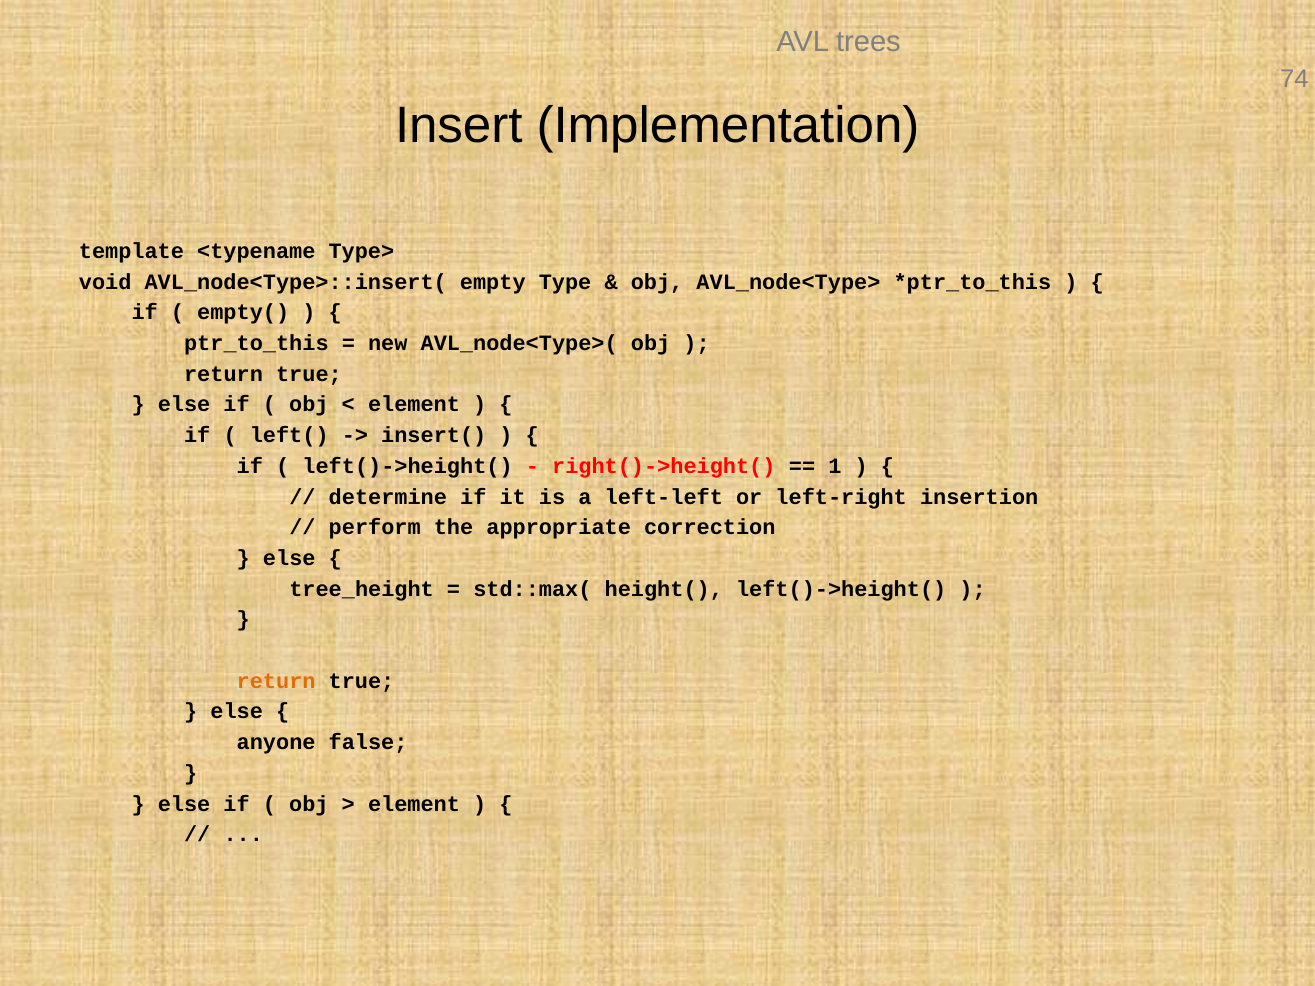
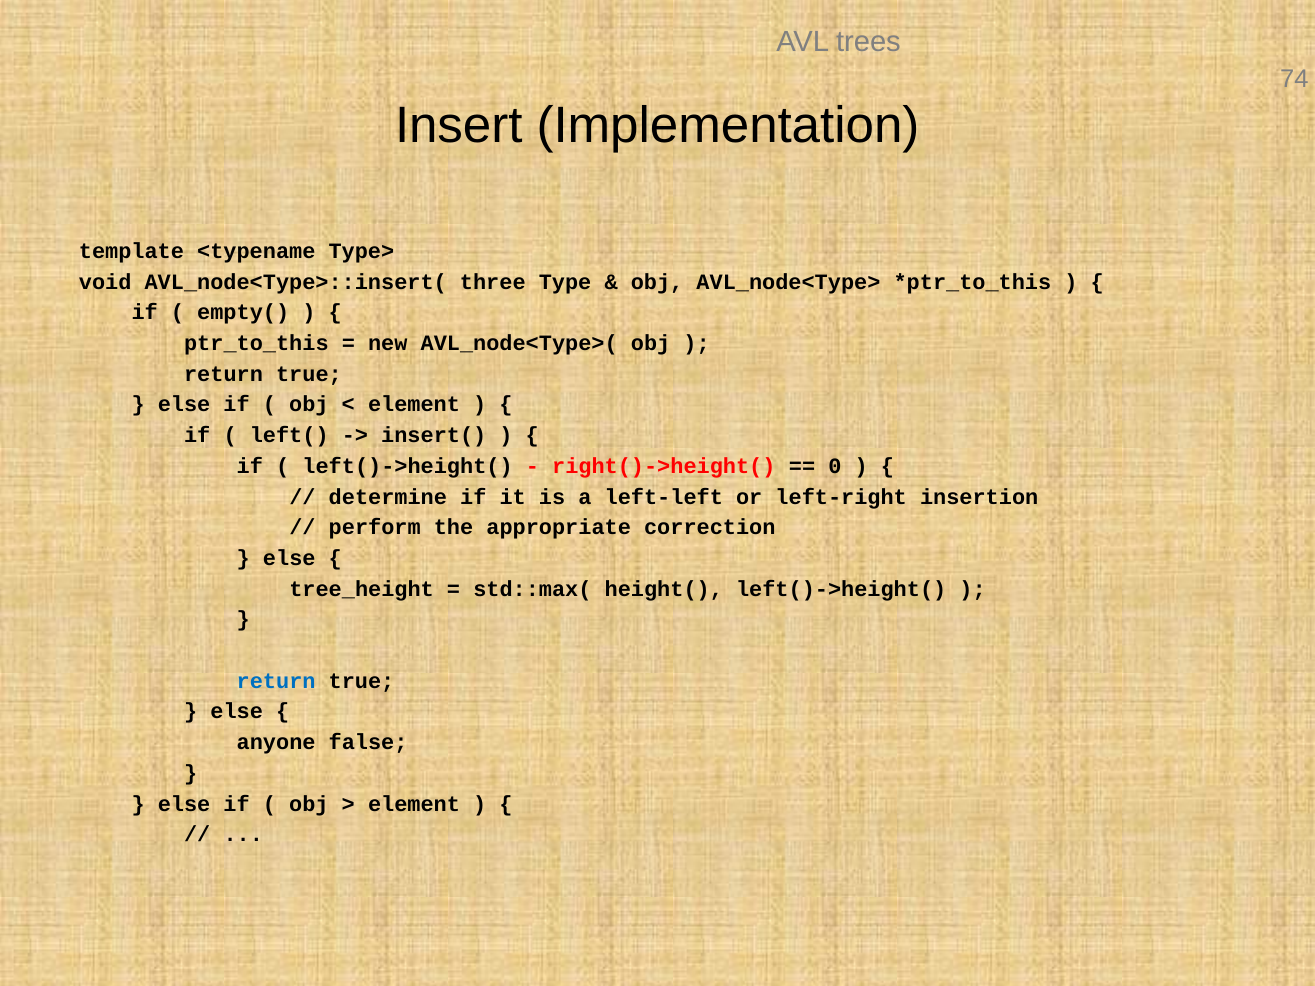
empty: empty -> three
1: 1 -> 0
return at (276, 681) colour: orange -> blue
